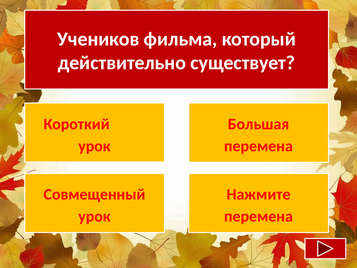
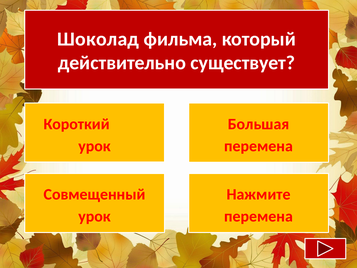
Учеников: Учеников -> Шоколад
